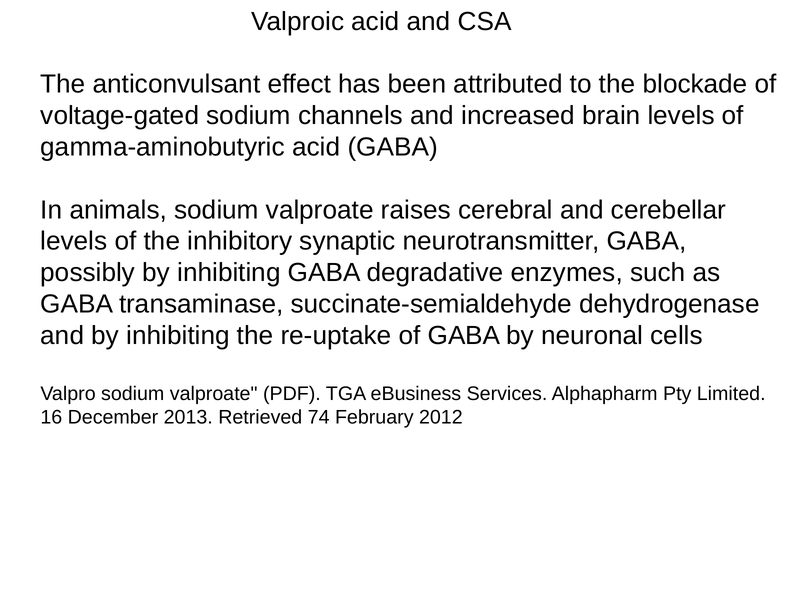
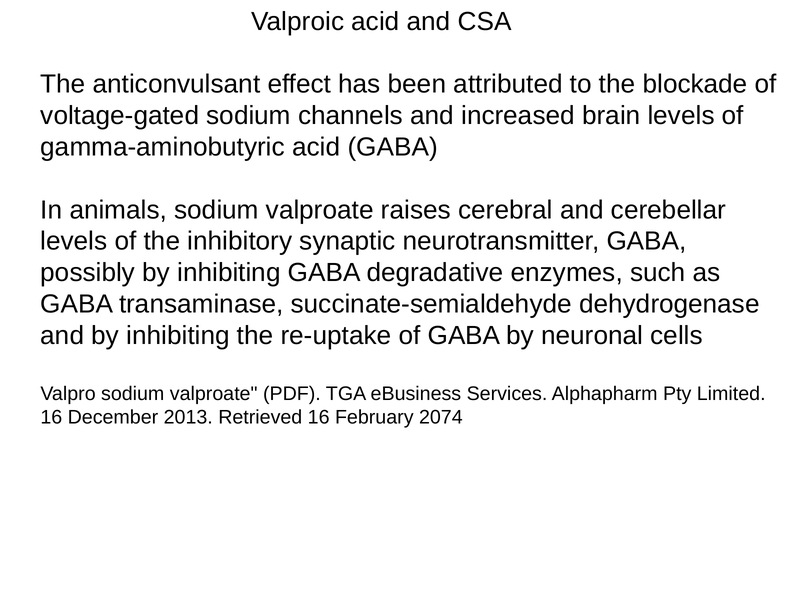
Retrieved 74: 74 -> 16
2012: 2012 -> 2074
